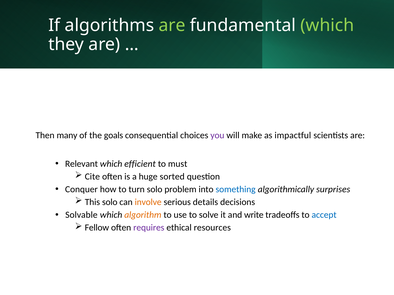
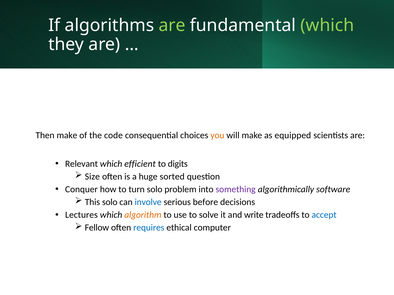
Then many: many -> make
goals: goals -> code
you colour: purple -> orange
impactful: impactful -> equipped
must: must -> digits
Cite: Cite -> Size
something colour: blue -> purple
surprises: surprises -> software
involve colour: orange -> blue
details: details -> before
Solvable: Solvable -> Lectures
requires colour: purple -> blue
resources: resources -> computer
